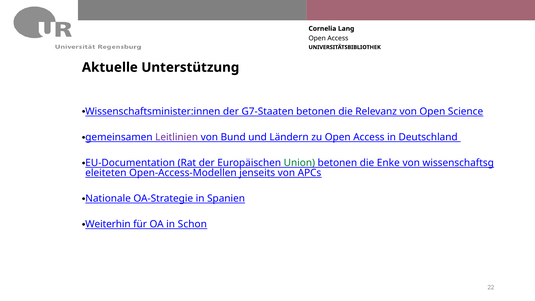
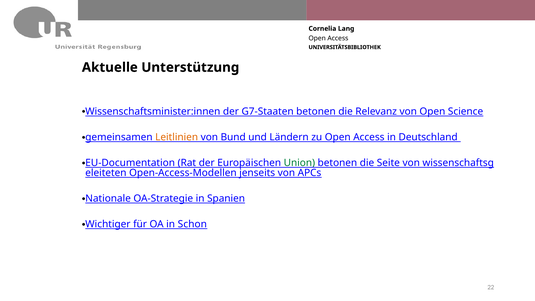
Leitlinien colour: purple -> orange
Enke: Enke -> Seite
Weiterhin: Weiterhin -> Wichtiger
